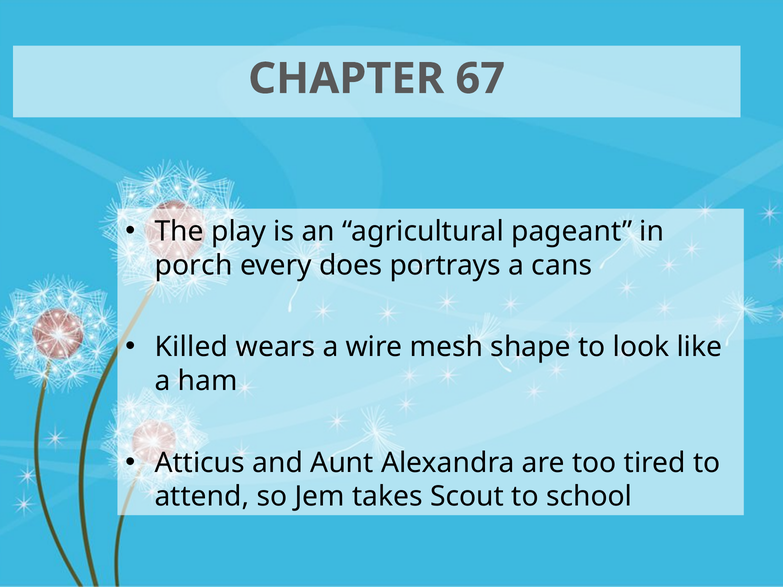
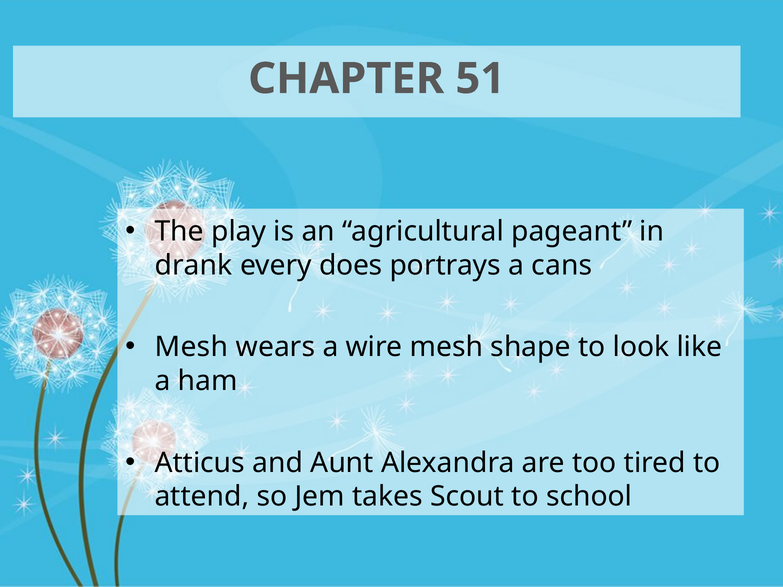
67: 67 -> 51
porch: porch -> drank
Killed at (191, 347): Killed -> Mesh
